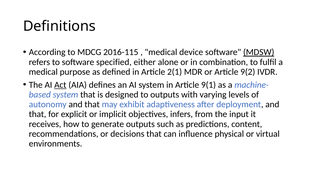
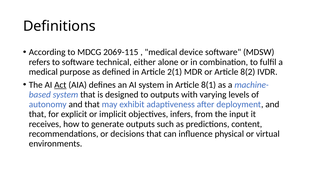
2016-115: 2016-115 -> 2069-115
MDSW underline: present -> none
specified: specified -> technical
9(2: 9(2 -> 8(2
9(1: 9(1 -> 8(1
